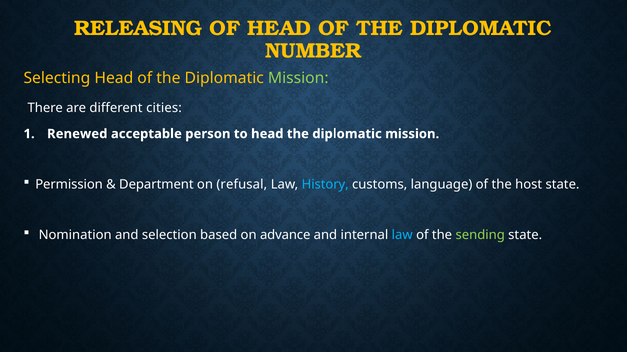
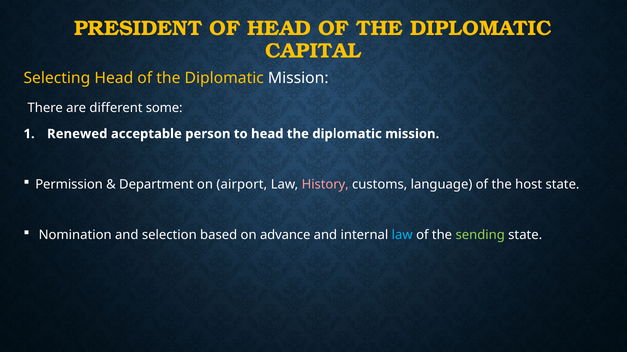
RELEASING: RELEASING -> PRESIDENT
NUMBER: NUMBER -> CAPITAL
Mission at (298, 78) colour: light green -> white
cities: cities -> some
refusal: refusal -> airport
History colour: light blue -> pink
